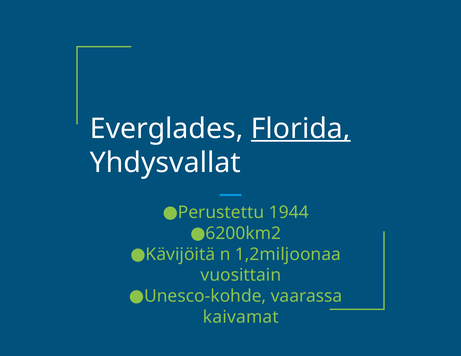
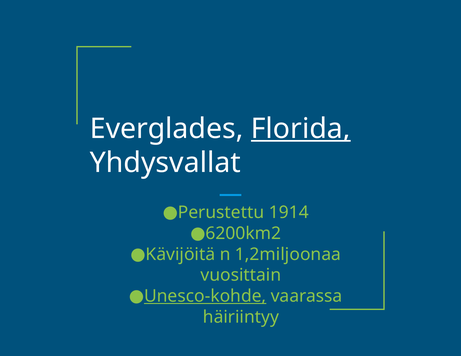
1944: 1944 -> 1914
Unesco-kohde underline: none -> present
kaivamat: kaivamat -> häiriintyy
